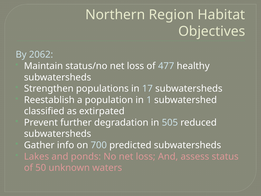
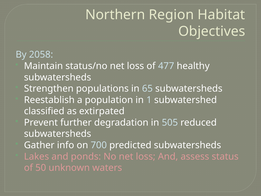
2062: 2062 -> 2058
17: 17 -> 65
